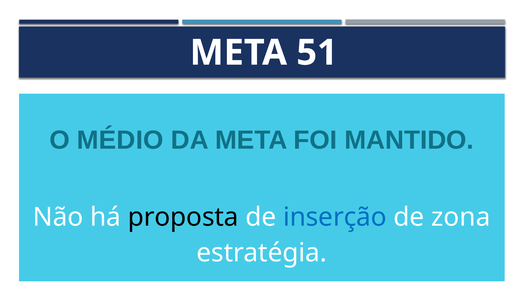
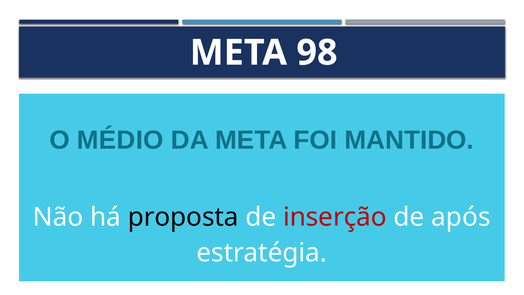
51: 51 -> 98
inserção colour: blue -> red
zona: zona -> após
